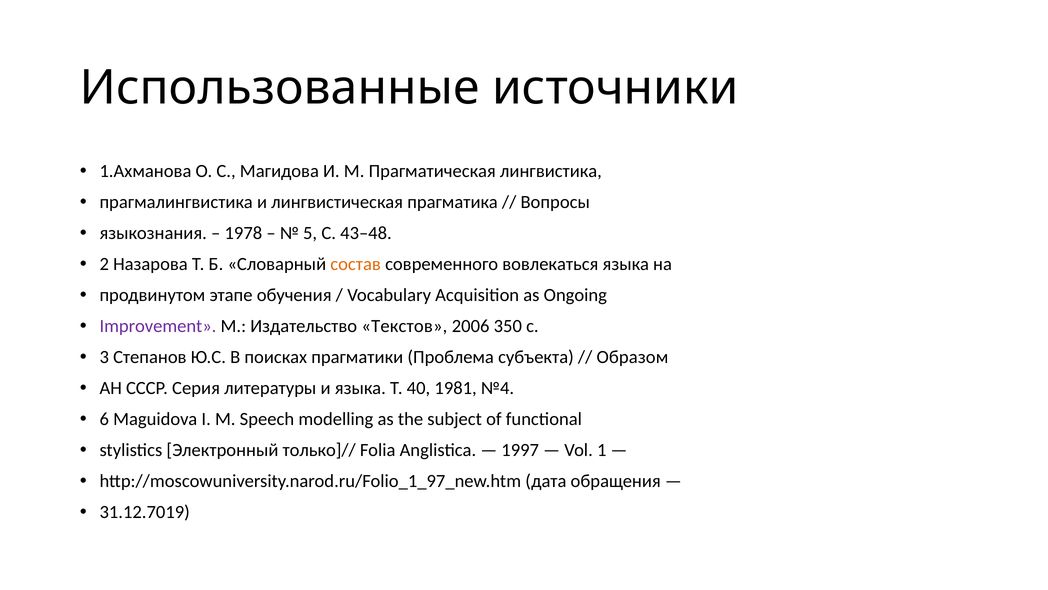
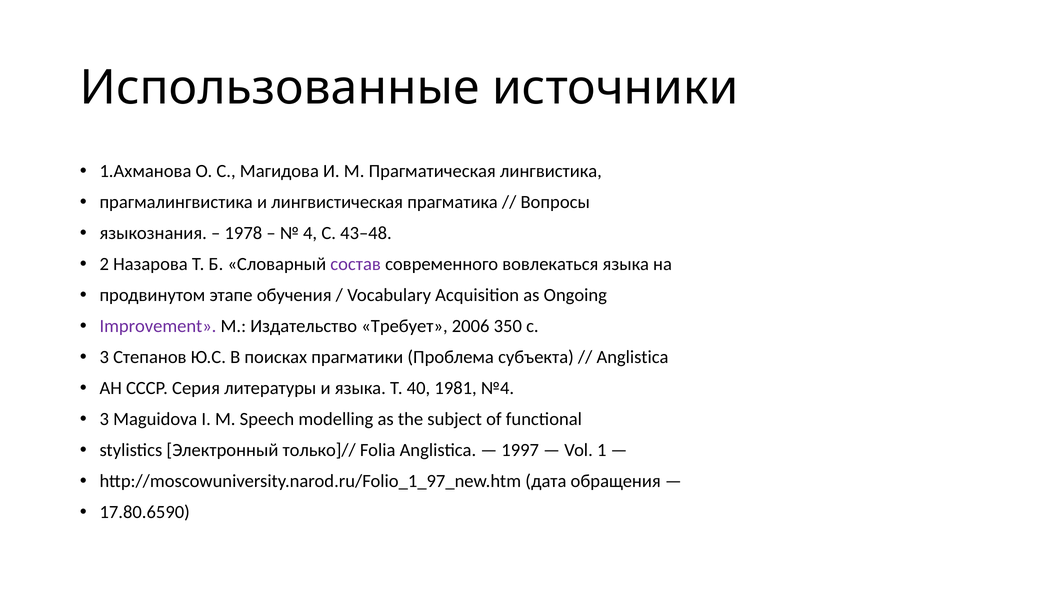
5: 5 -> 4
состав colour: orange -> purple
Текстов: Текстов -> Требует
Образом at (632, 357): Образом -> Anglistica
6 at (104, 419): 6 -> 3
31.12.7019: 31.12.7019 -> 17.80.6590
